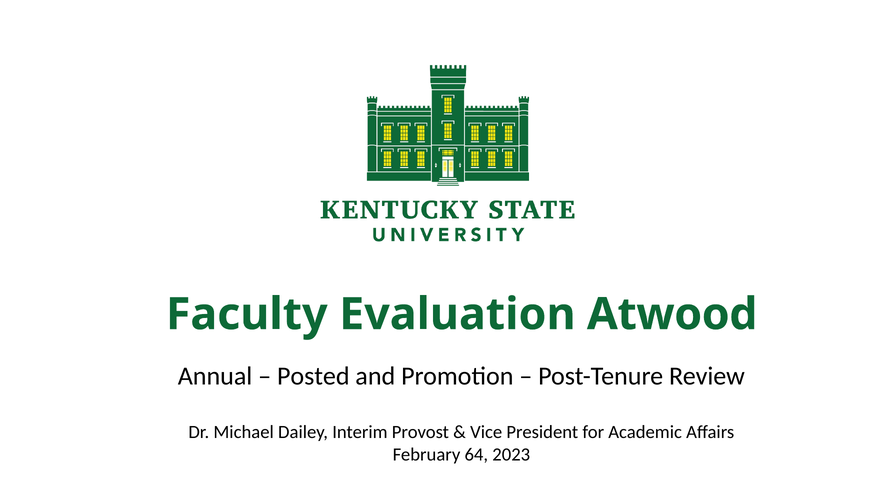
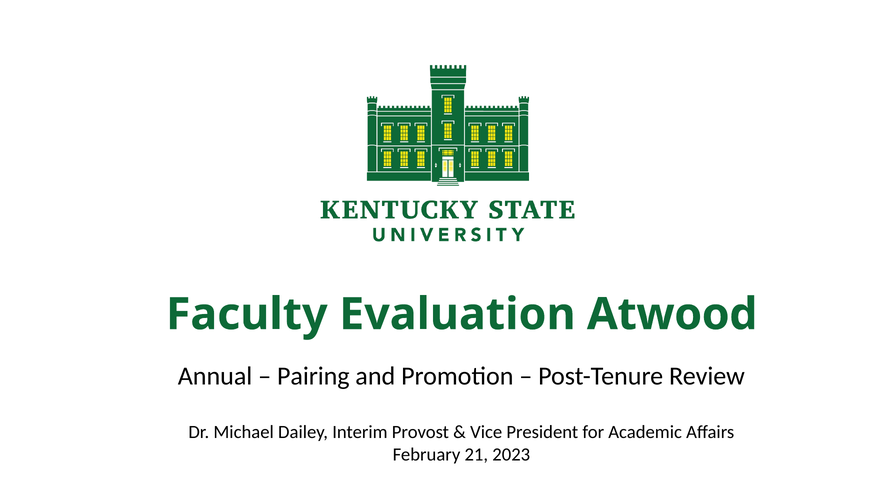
Posted: Posted -> Pairing
64: 64 -> 21
